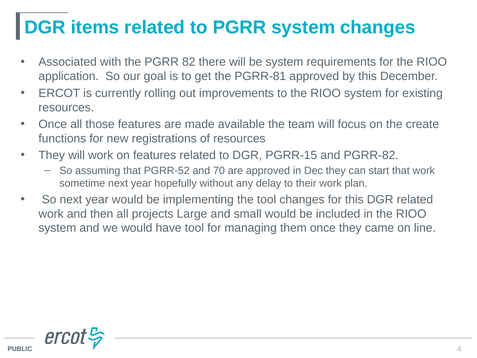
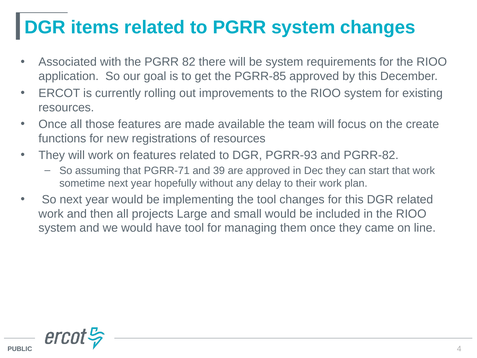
PGRR-81: PGRR-81 -> PGRR-85
PGRR-15: PGRR-15 -> PGRR-93
PGRR-52: PGRR-52 -> PGRR-71
70: 70 -> 39
